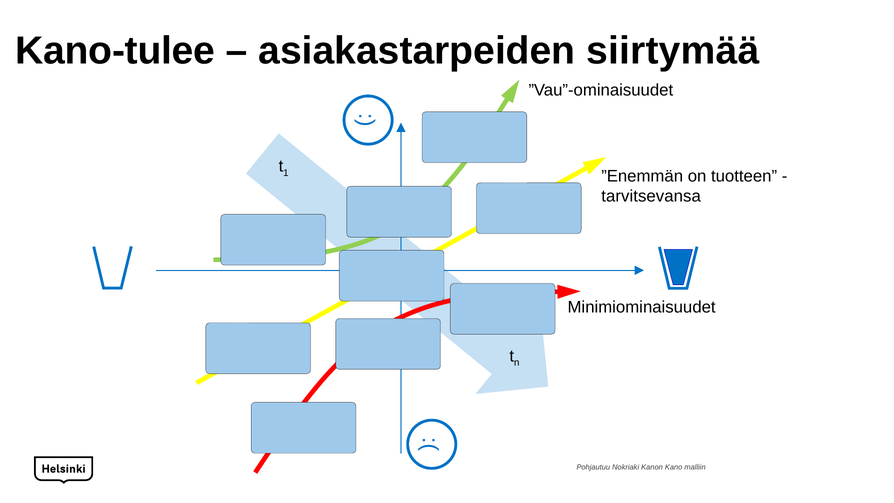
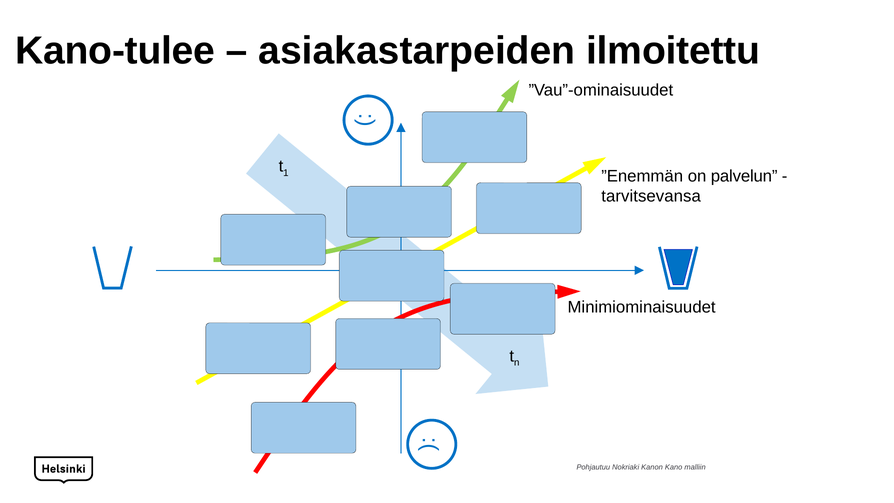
siirtymää: siirtymää -> ilmoitettu
tuotteen: tuotteen -> palvelun
